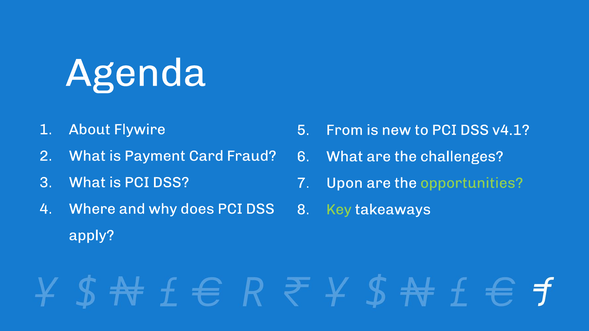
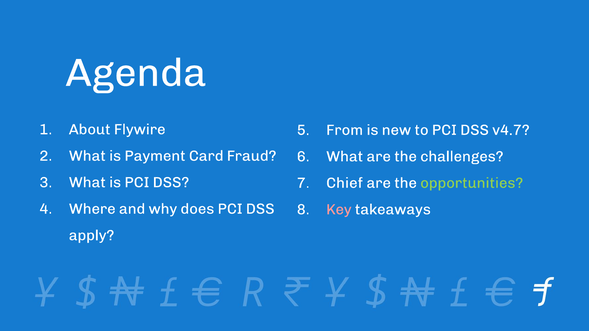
v4.1: v4.1 -> v4.7
Upon: Upon -> Chief
Key colour: light green -> pink
